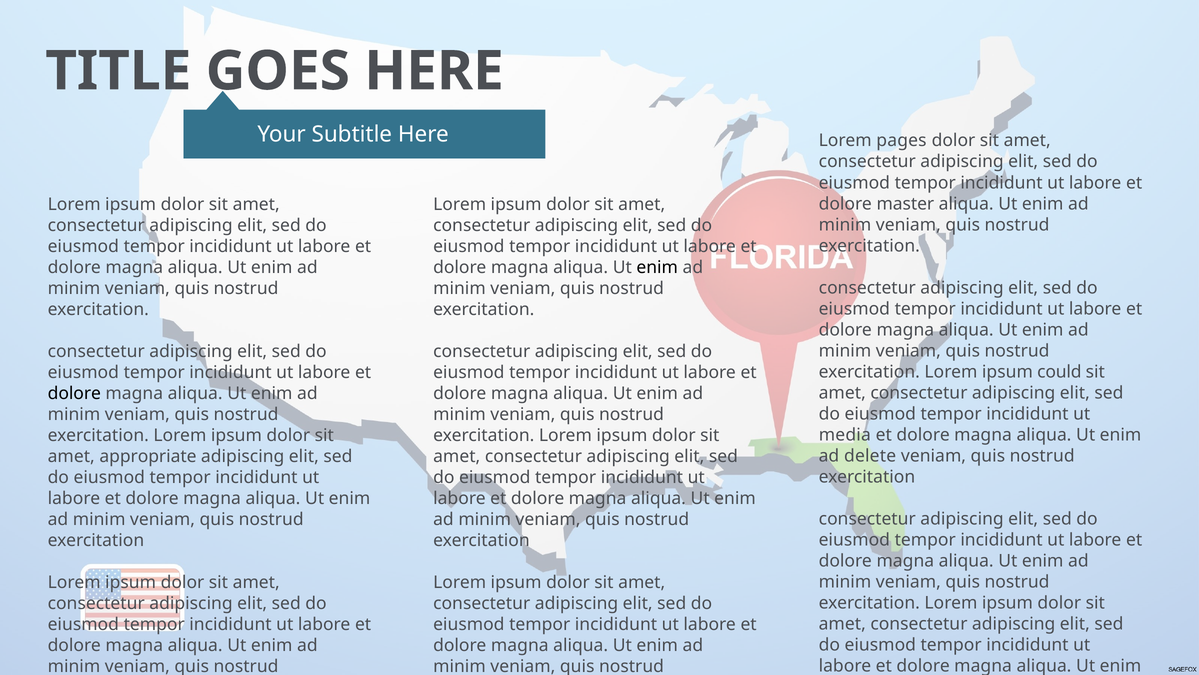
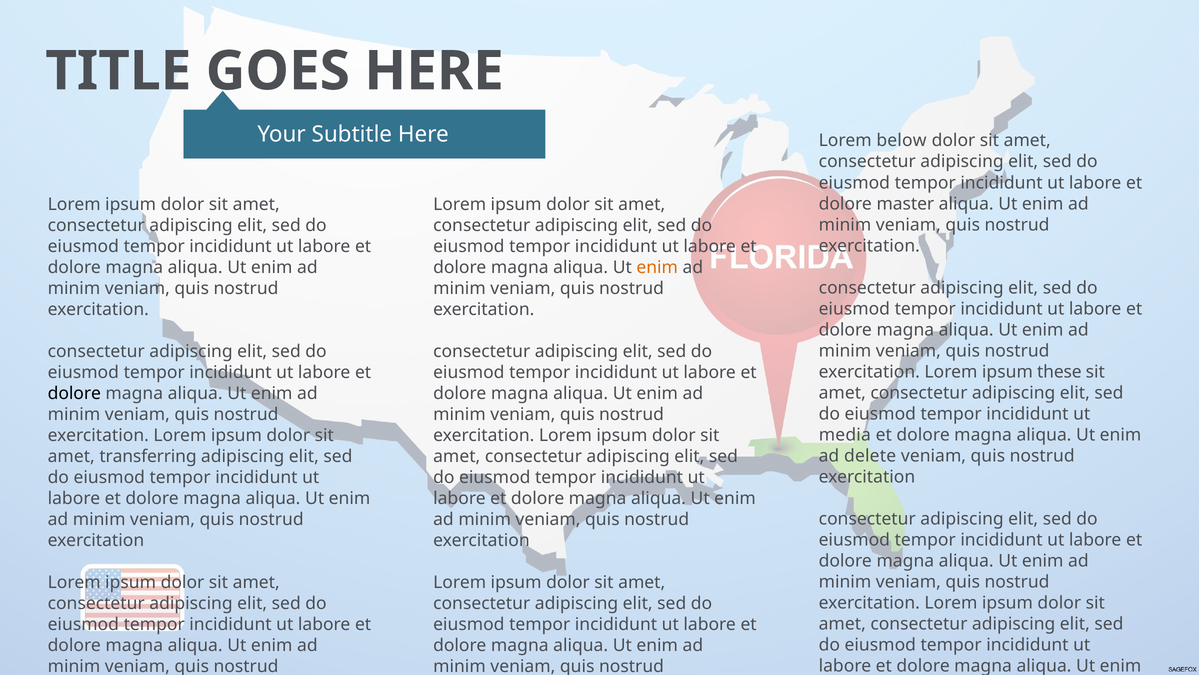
pages: pages -> below
enim at (657, 267) colour: black -> orange
could: could -> these
appropriate: appropriate -> transferring
